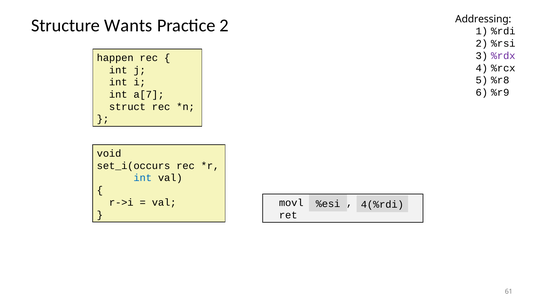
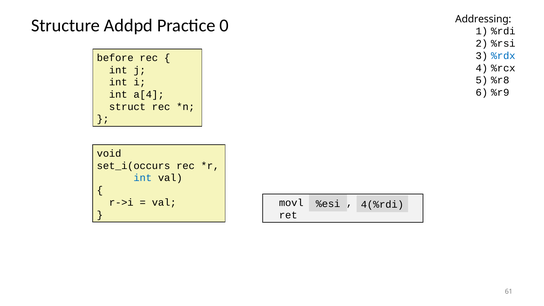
Wants: Wants -> Addpd
Practice 2: 2 -> 0
%rdx colour: purple -> blue
happen: happen -> before
a[7: a[7 -> a[4
